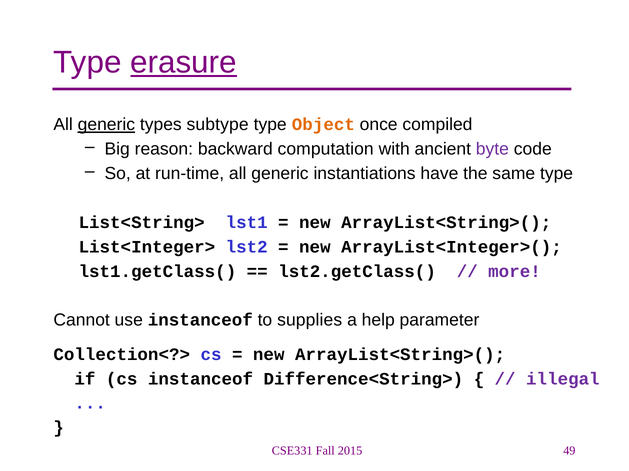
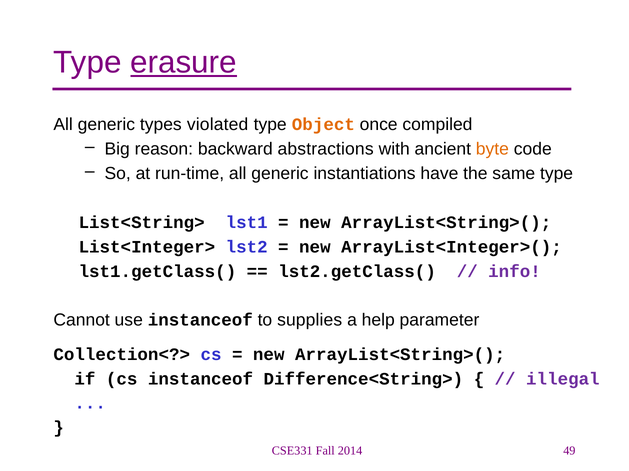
generic at (106, 125) underline: present -> none
subtype: subtype -> violated
computation: computation -> abstractions
byte colour: purple -> orange
more: more -> info
2015: 2015 -> 2014
